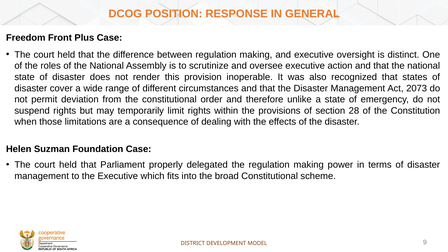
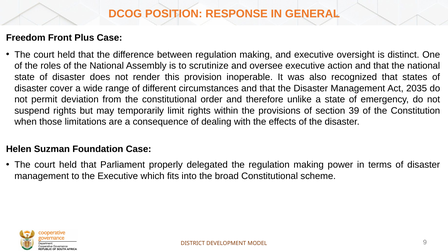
2073: 2073 -> 2035
28: 28 -> 39
